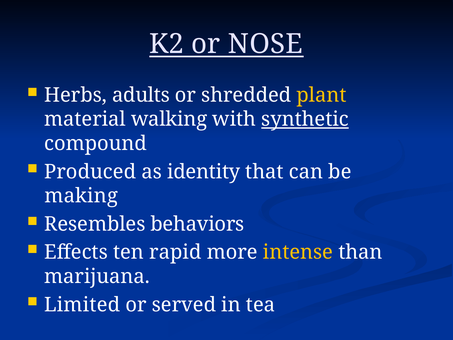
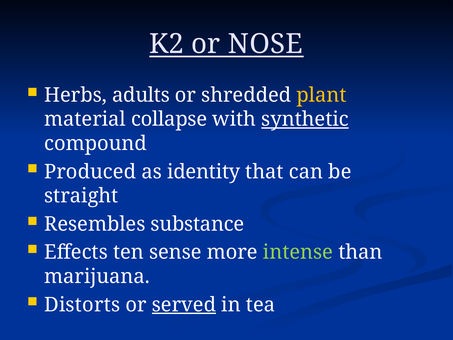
walking: walking -> collapse
making: making -> straight
behaviors: behaviors -> substance
rapid: rapid -> sense
intense colour: yellow -> light green
Limited: Limited -> Distorts
served underline: none -> present
